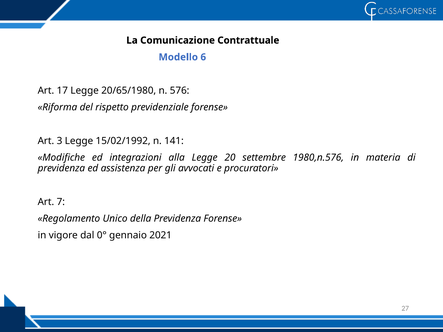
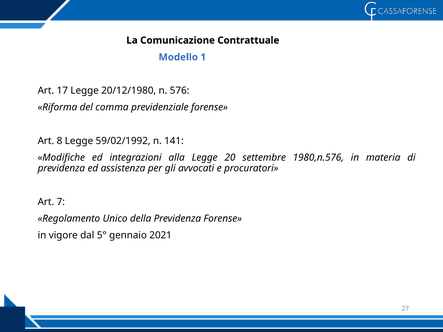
6: 6 -> 1
20/65/1980: 20/65/1980 -> 20/12/1980
rispetto: rispetto -> comma
3: 3 -> 8
15/02/1992: 15/02/1992 -> 59/02/1992
0°: 0° -> 5°
